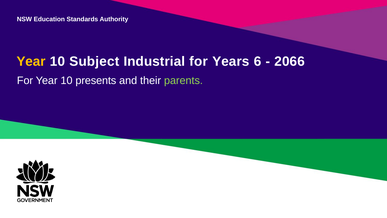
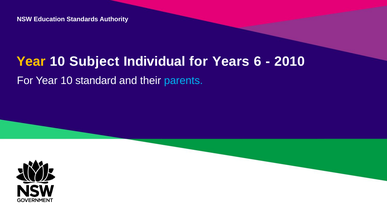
Industrial: Industrial -> Individual
2066: 2066 -> 2010
presents: presents -> standard
parents colour: light green -> light blue
